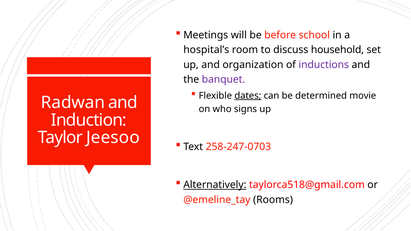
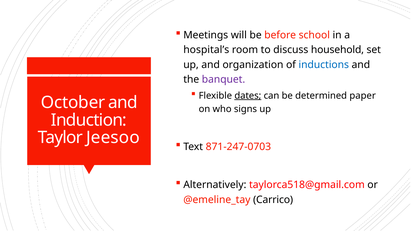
inductions colour: purple -> blue
movie: movie -> paper
Radwan: Radwan -> October
258-247-0703: 258-247-0703 -> 871-247-0703
Alternatively underline: present -> none
Rooms: Rooms -> Carrico
